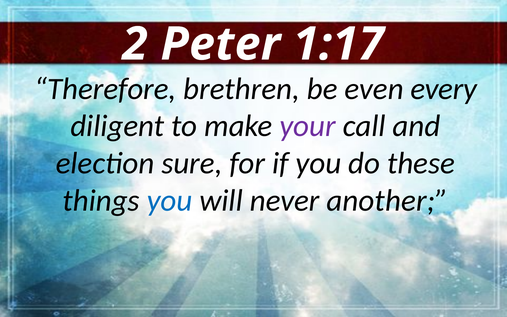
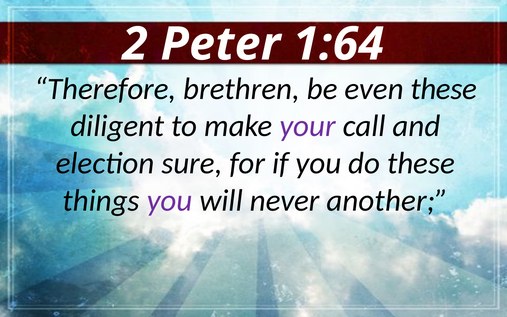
1:17: 1:17 -> 1:64
even every: every -> these
you at (170, 201) colour: blue -> purple
